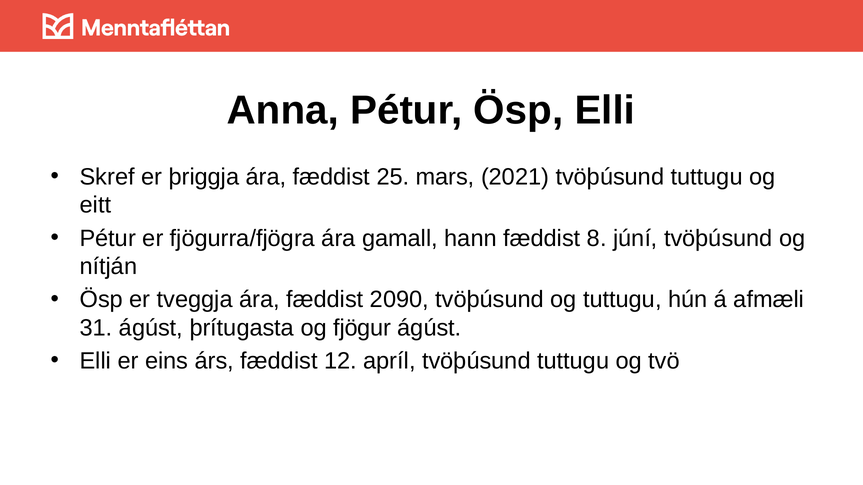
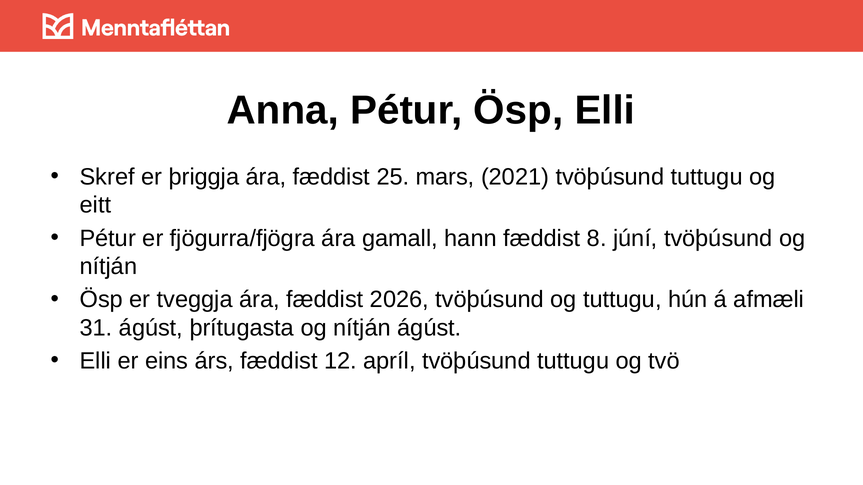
2090: 2090 -> 2026
þrítugasta og fjögur: fjögur -> nítján
